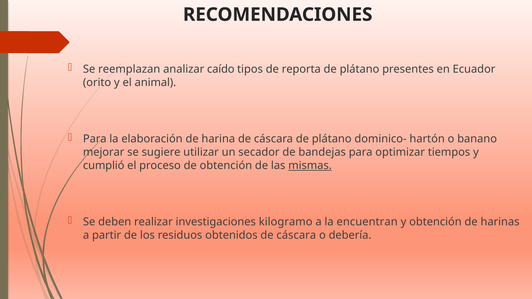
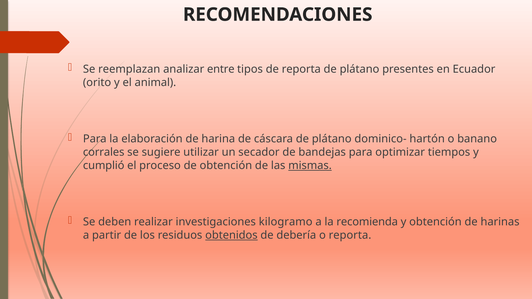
caído: caído -> entre
mejorar: mejorar -> corrales
encuentran: encuentran -> recomienda
obtenidos underline: none -> present
cáscara at (296, 235): cáscara -> debería
o debería: debería -> reporta
